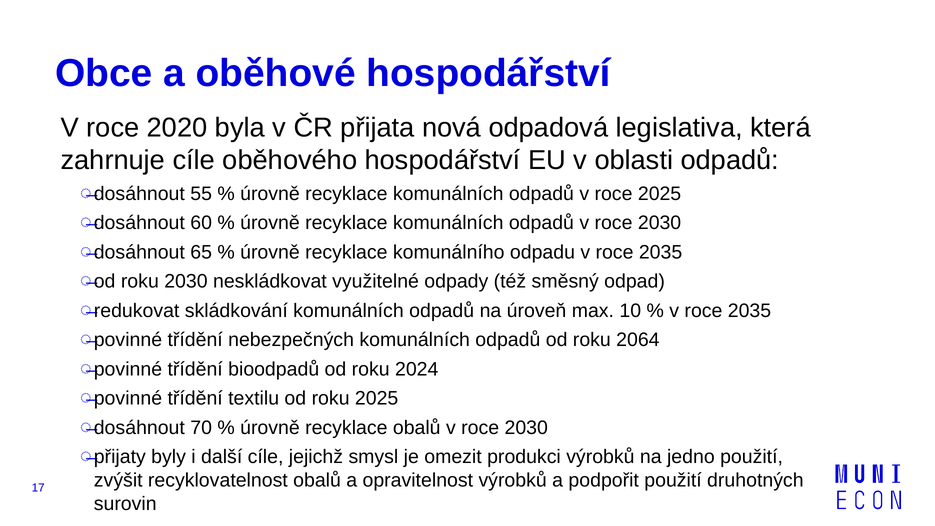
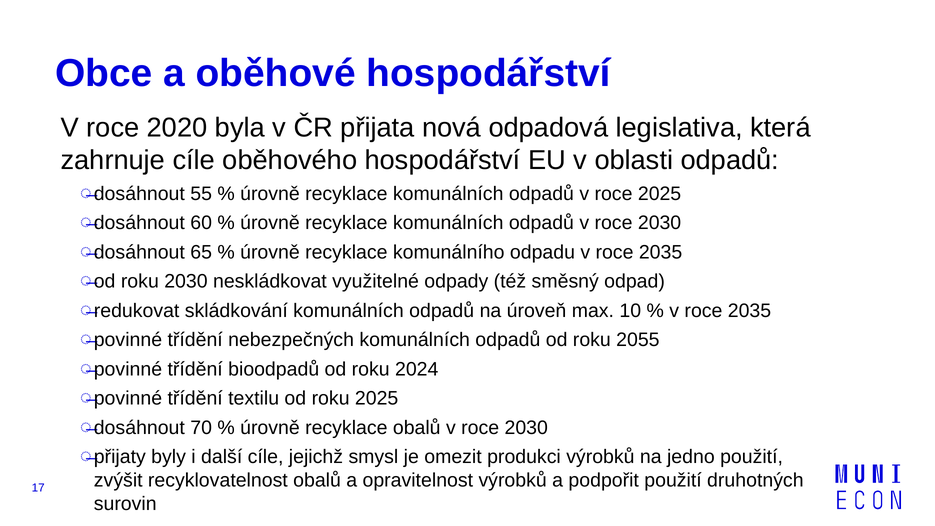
2064: 2064 -> 2055
